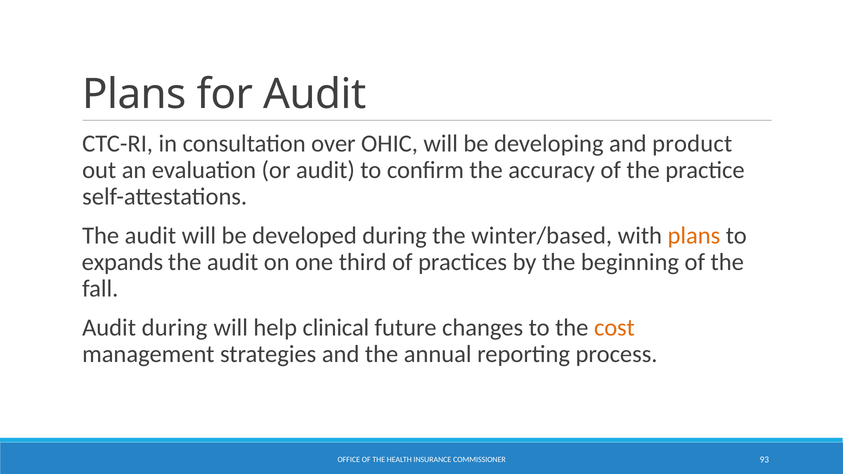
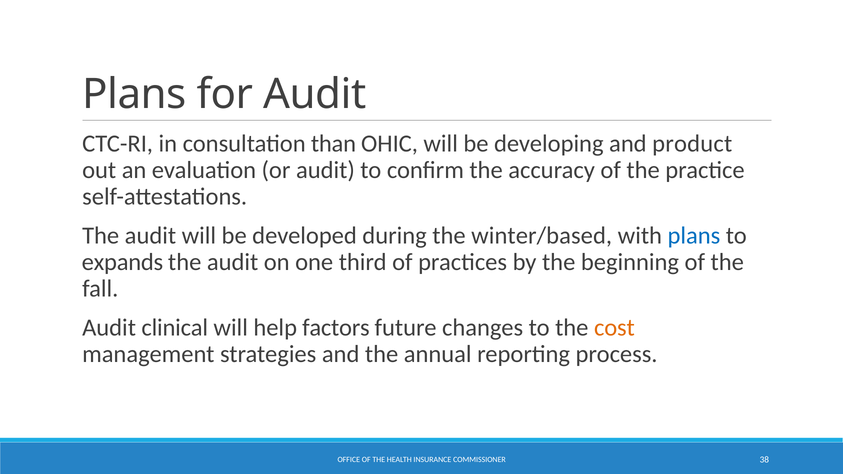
over: over -> than
plans at (694, 236) colour: orange -> blue
Audit during: during -> clinical
clinical: clinical -> factors
93: 93 -> 38
